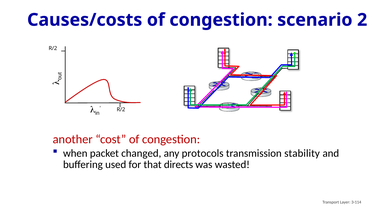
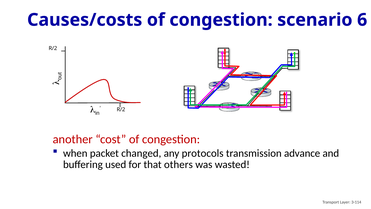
2: 2 -> 6
stability: stability -> advance
directs: directs -> others
